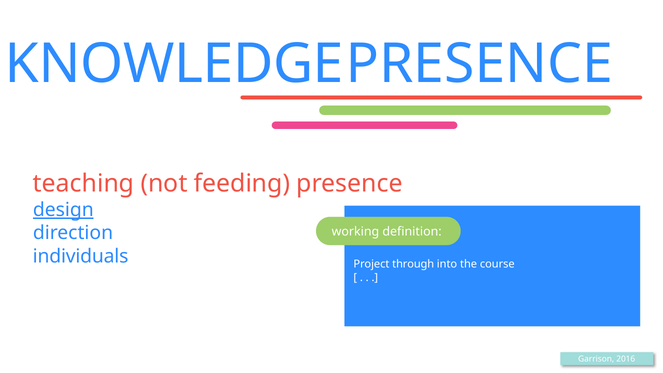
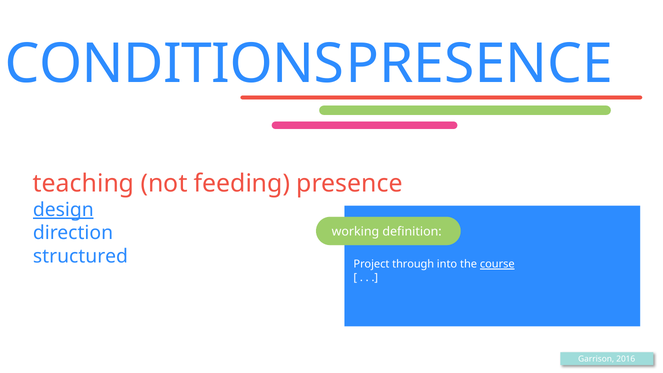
KNOWLEDGE: KNOWLEDGE -> CONDITIONS
individuals: individuals -> structured
course underline: none -> present
